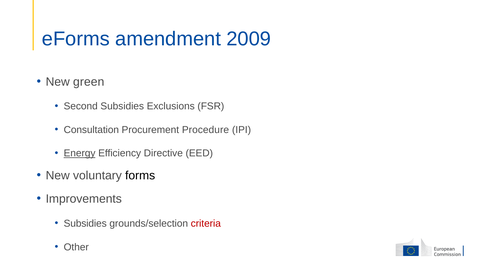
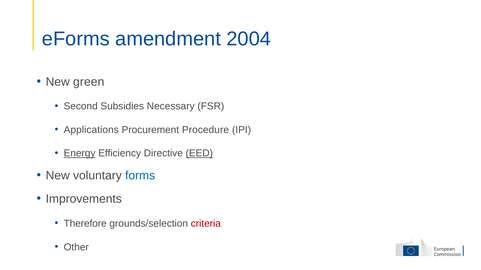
2009: 2009 -> 2004
Exclusions: Exclusions -> Necessary
Consultation: Consultation -> Applications
EED underline: none -> present
forms colour: black -> blue
Subsidies at (85, 224): Subsidies -> Therefore
